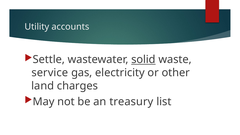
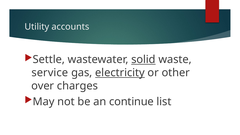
electricity underline: none -> present
land: land -> over
treasury: treasury -> continue
